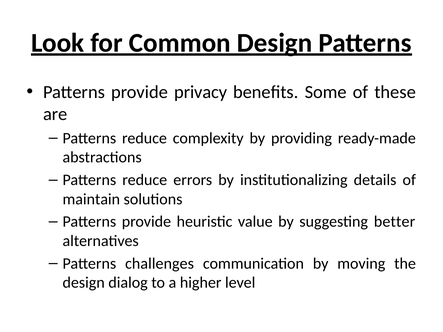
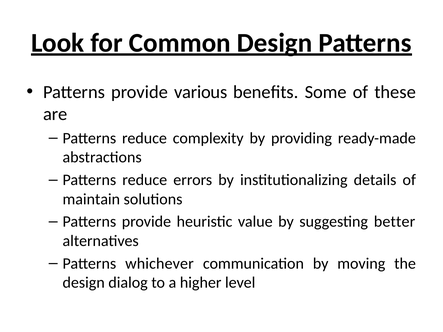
privacy: privacy -> various
challenges: challenges -> whichever
